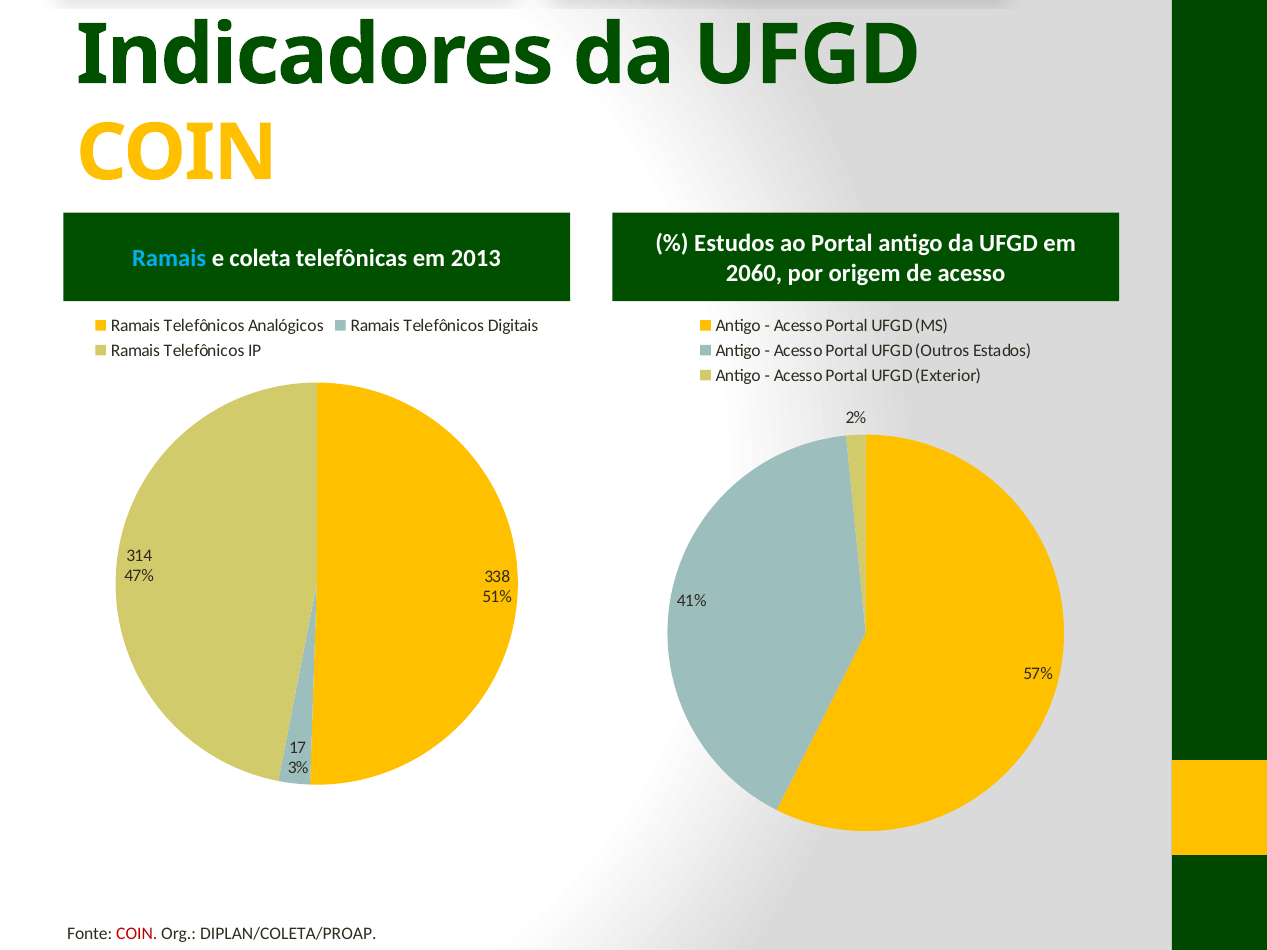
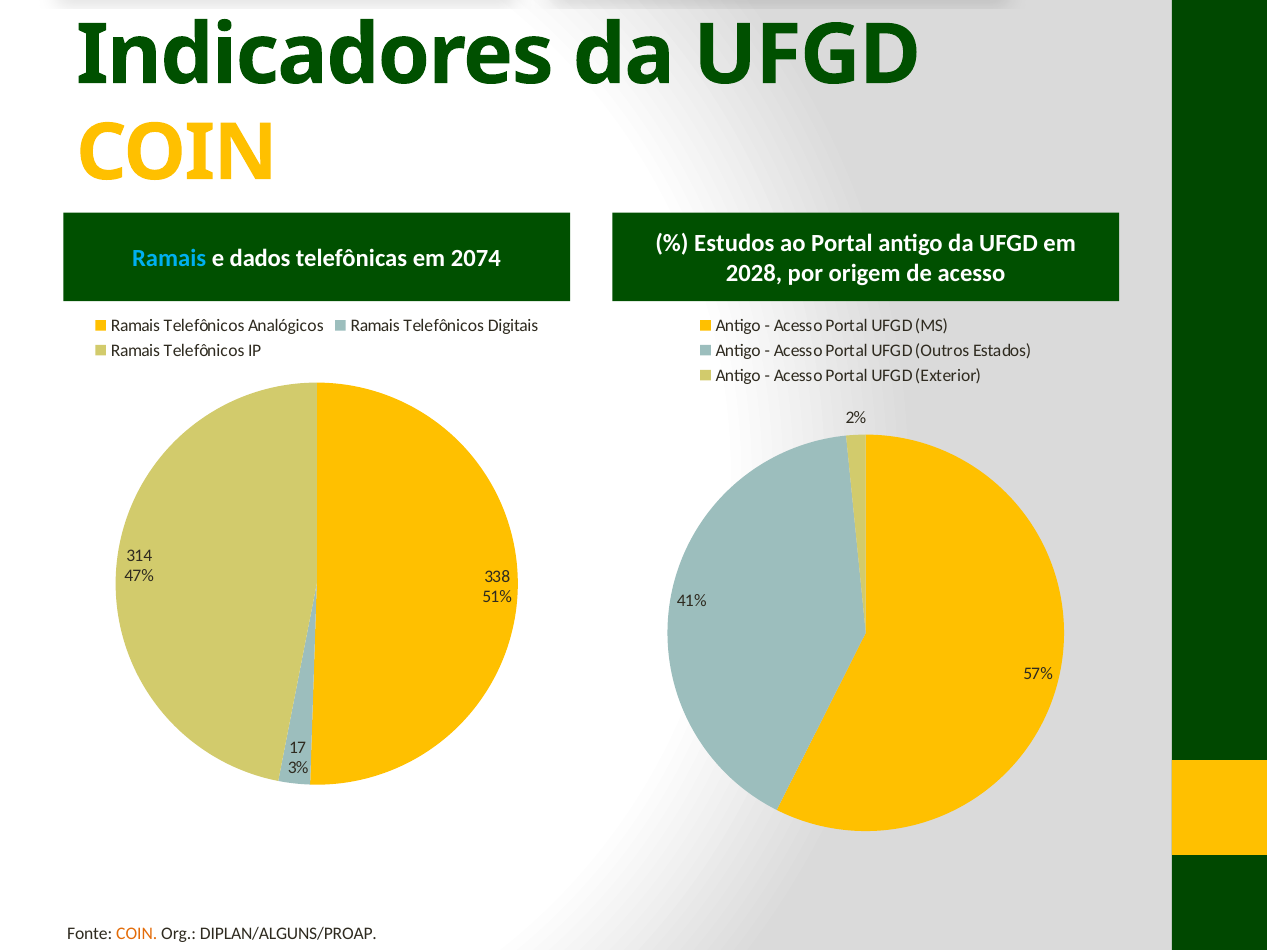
coleta: coleta -> dados
2013: 2013 -> 2074
2060: 2060 -> 2028
COIN at (137, 934) colour: red -> orange
DIPLAN/COLETA/PROAP: DIPLAN/COLETA/PROAP -> DIPLAN/ALGUNS/PROAP
